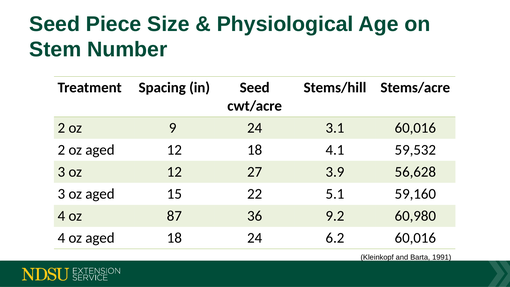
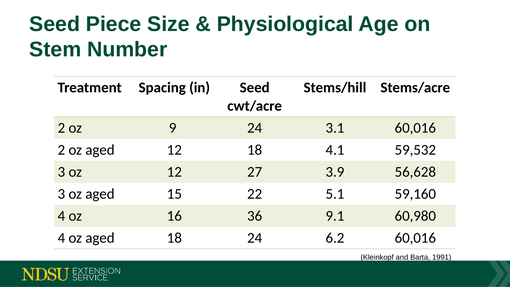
87: 87 -> 16
9.2: 9.2 -> 9.1
